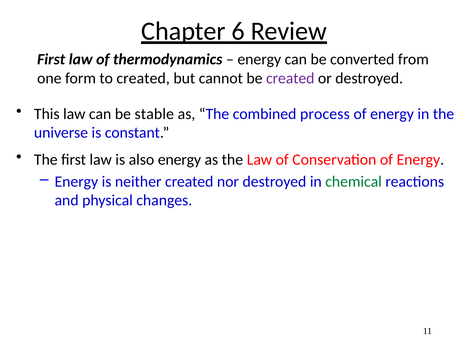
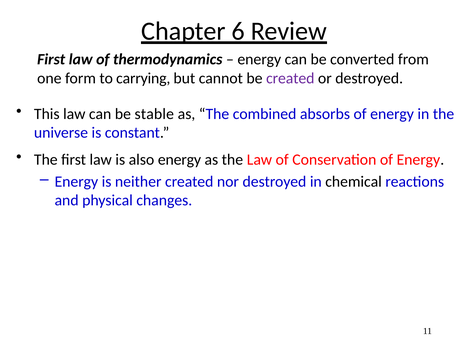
to created: created -> carrying
process: process -> absorbs
chemical colour: green -> black
